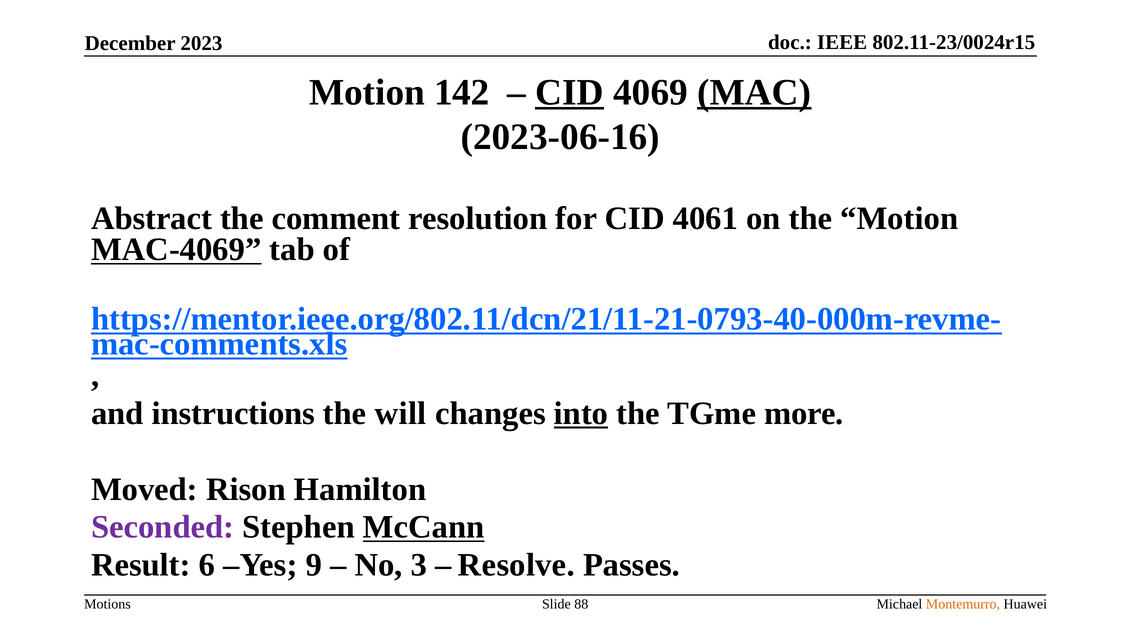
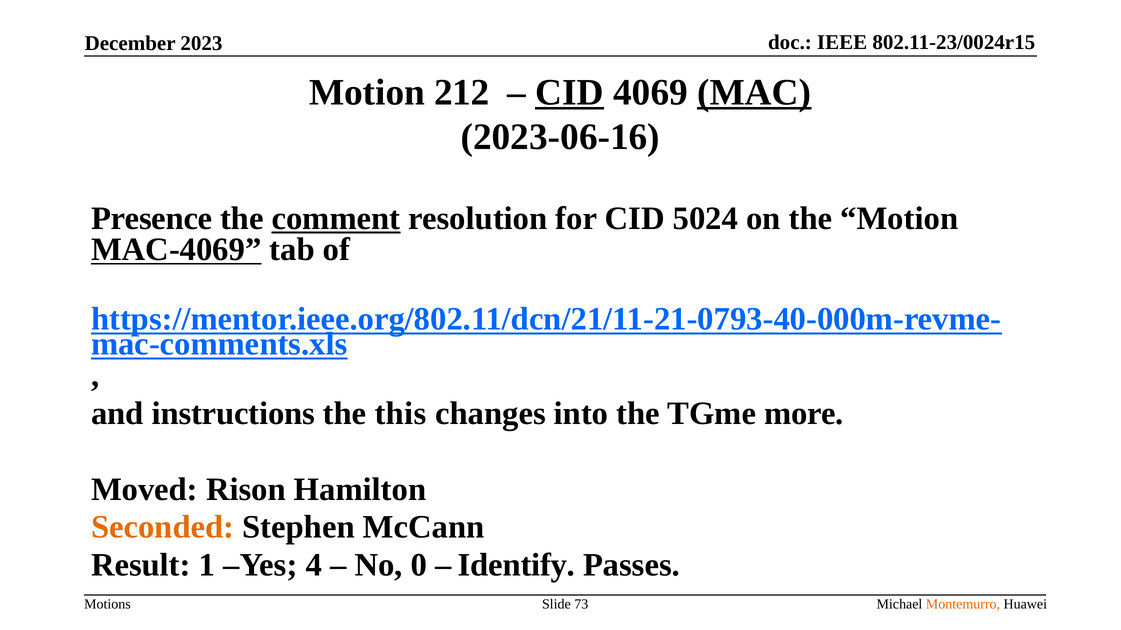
142: 142 -> 212
Abstract: Abstract -> Presence
comment underline: none -> present
4061: 4061 -> 5024
will: will -> this
into underline: present -> none
Seconded colour: purple -> orange
McCann underline: present -> none
6: 6 -> 1
9: 9 -> 4
3: 3 -> 0
Resolve: Resolve -> Identify
88: 88 -> 73
